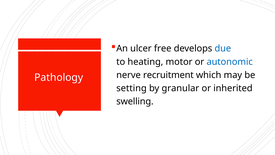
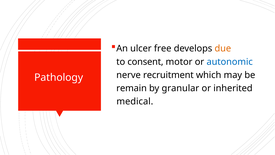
due colour: blue -> orange
heating: heating -> consent
setting: setting -> remain
swelling: swelling -> medical
